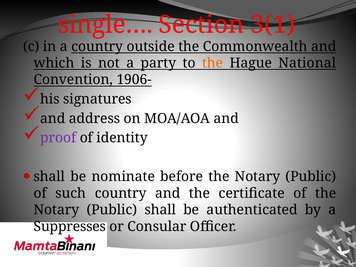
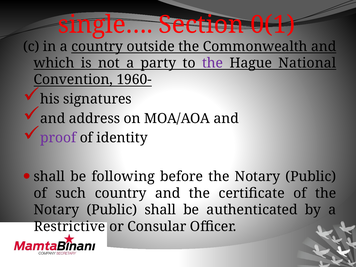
3(1: 3(1 -> 0(1
the at (213, 63) colour: orange -> purple
1906-: 1906- -> 1960-
nominate: nominate -> following
Suppresses: Suppresses -> Restrictive
